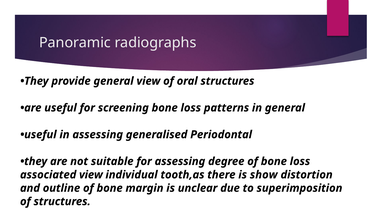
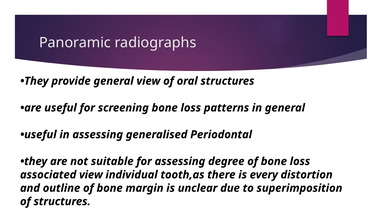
show: show -> every
